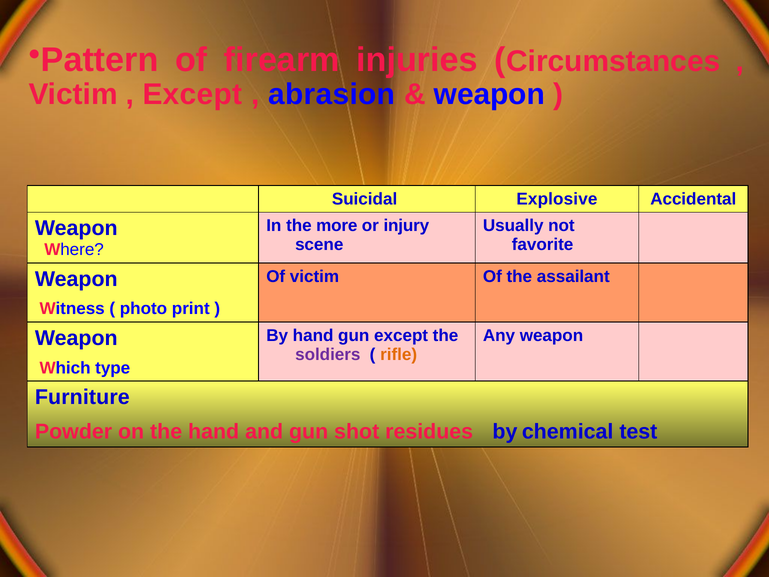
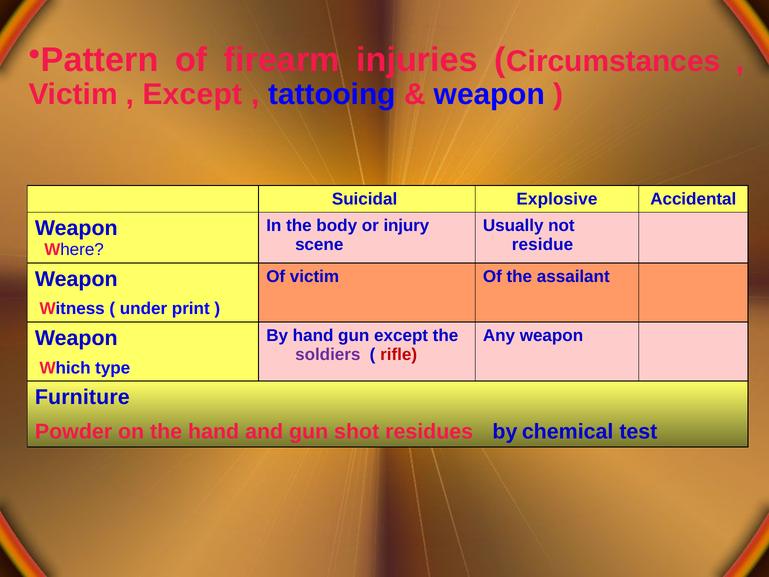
abrasion: abrasion -> tattooing
more: more -> body
favorite: favorite -> residue
photo: photo -> under
rifle colour: orange -> red
